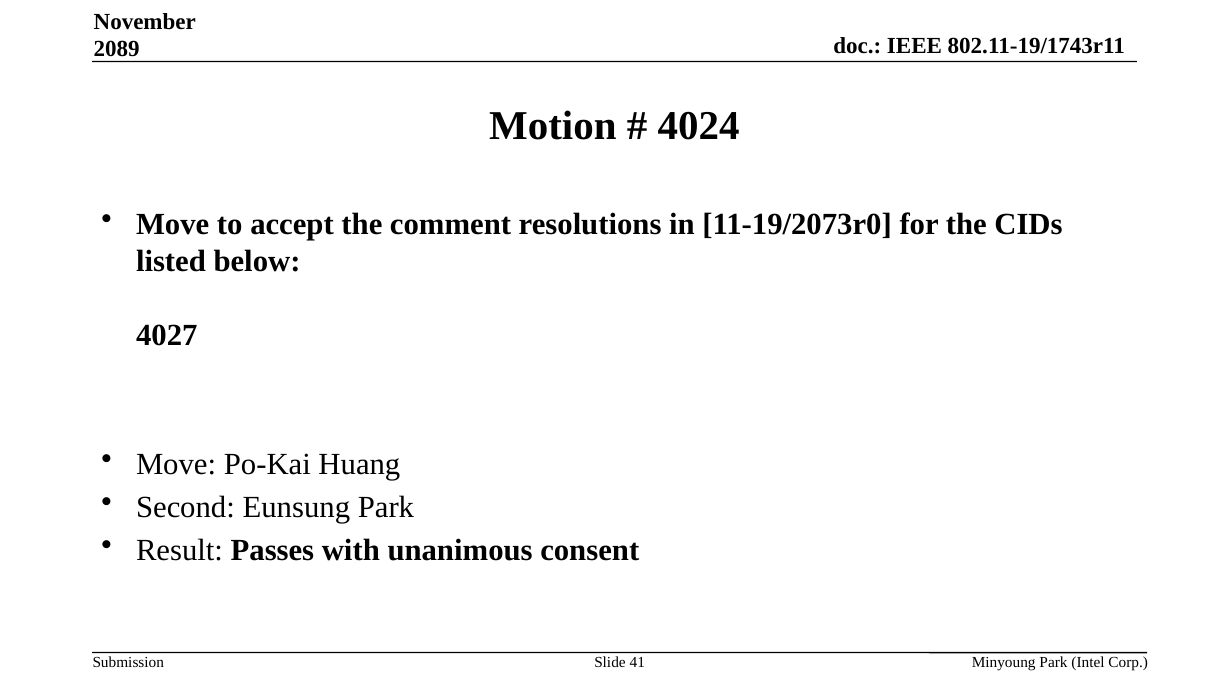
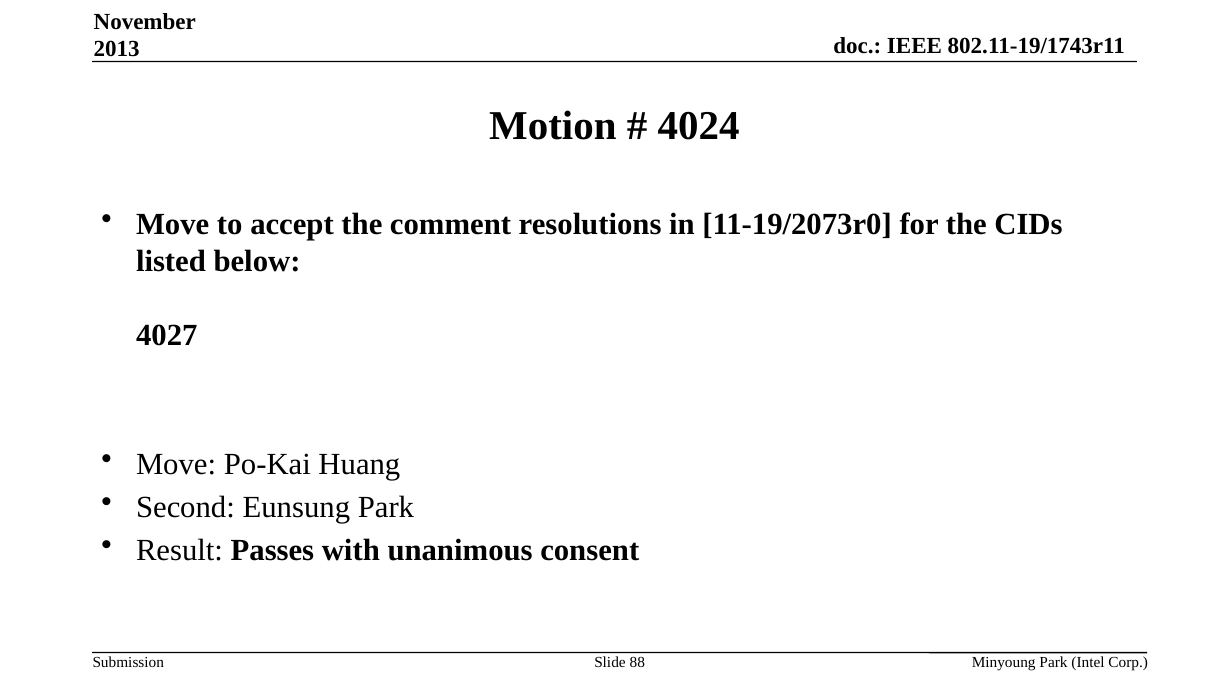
2089: 2089 -> 2013
41: 41 -> 88
